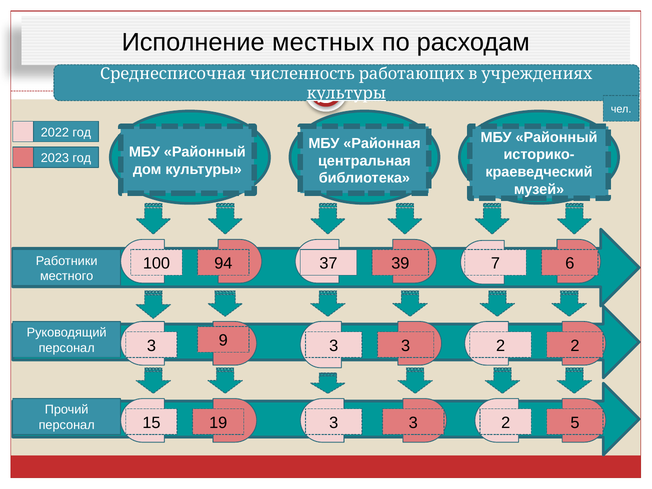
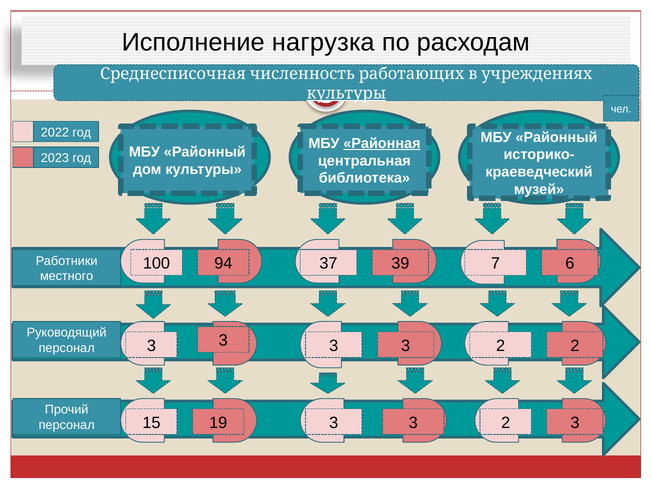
местных: местных -> нагрузка
Районная underline: none -> present
9 at (223, 341): 9 -> 3
2 5: 5 -> 3
